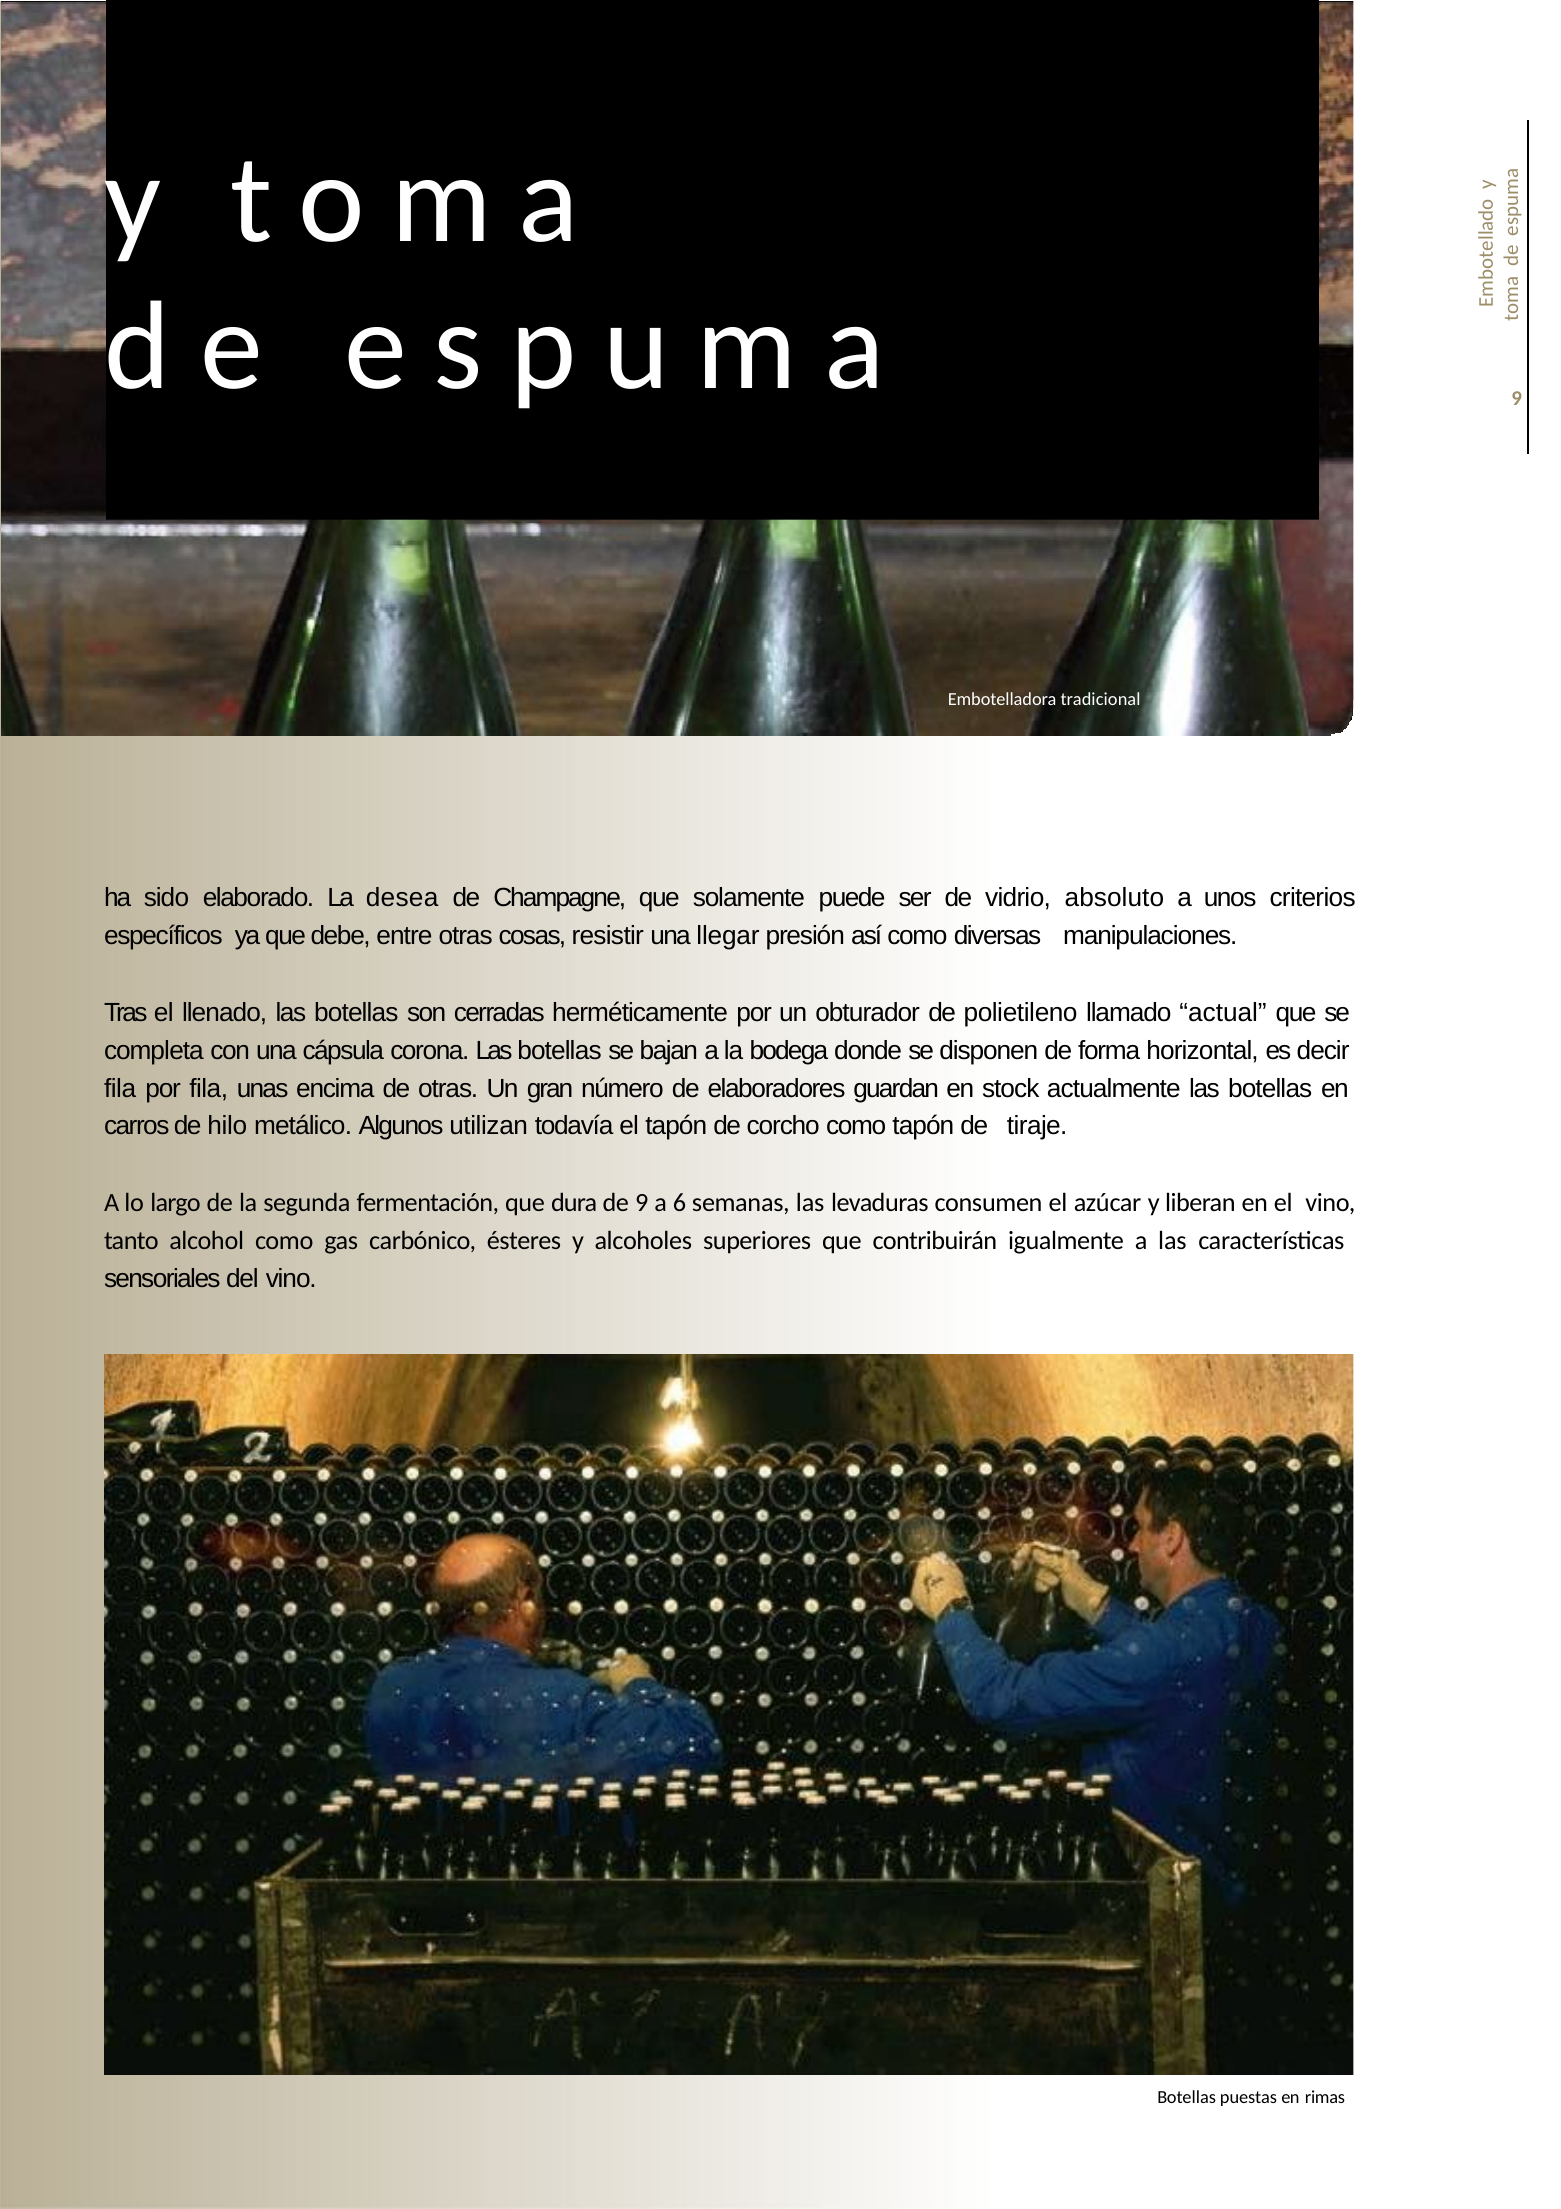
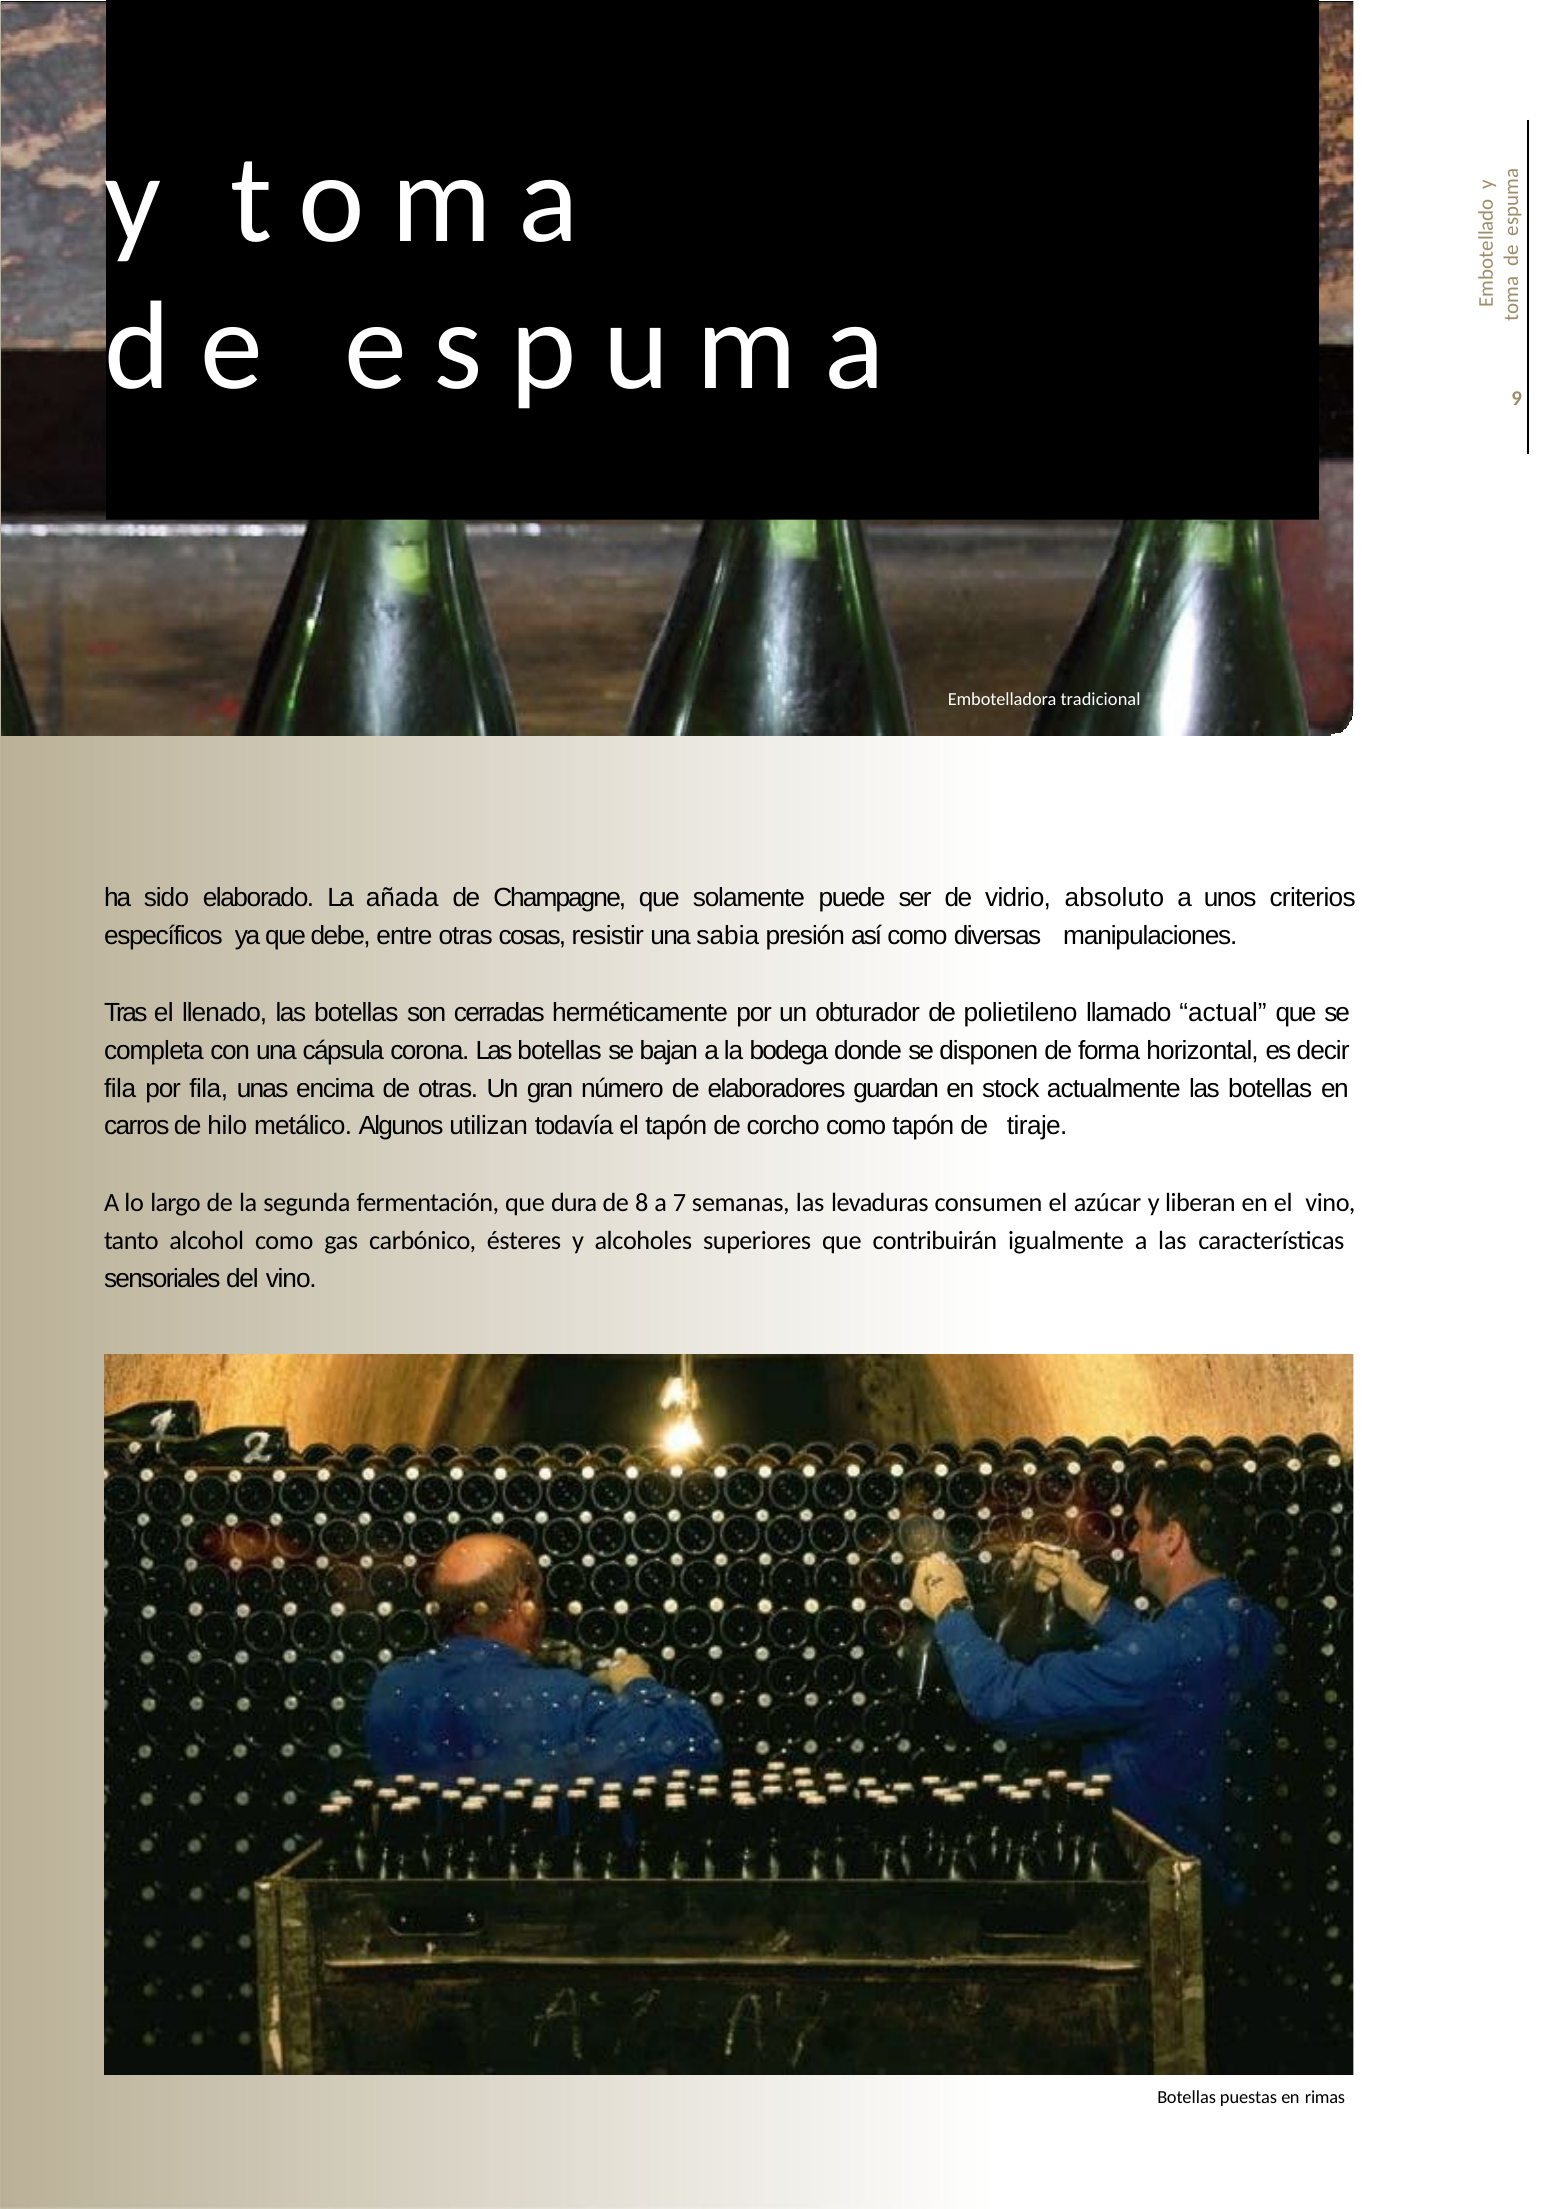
desea: desea -> añada
llegar: llegar -> sabia
de 9: 9 -> 8
6: 6 -> 7
